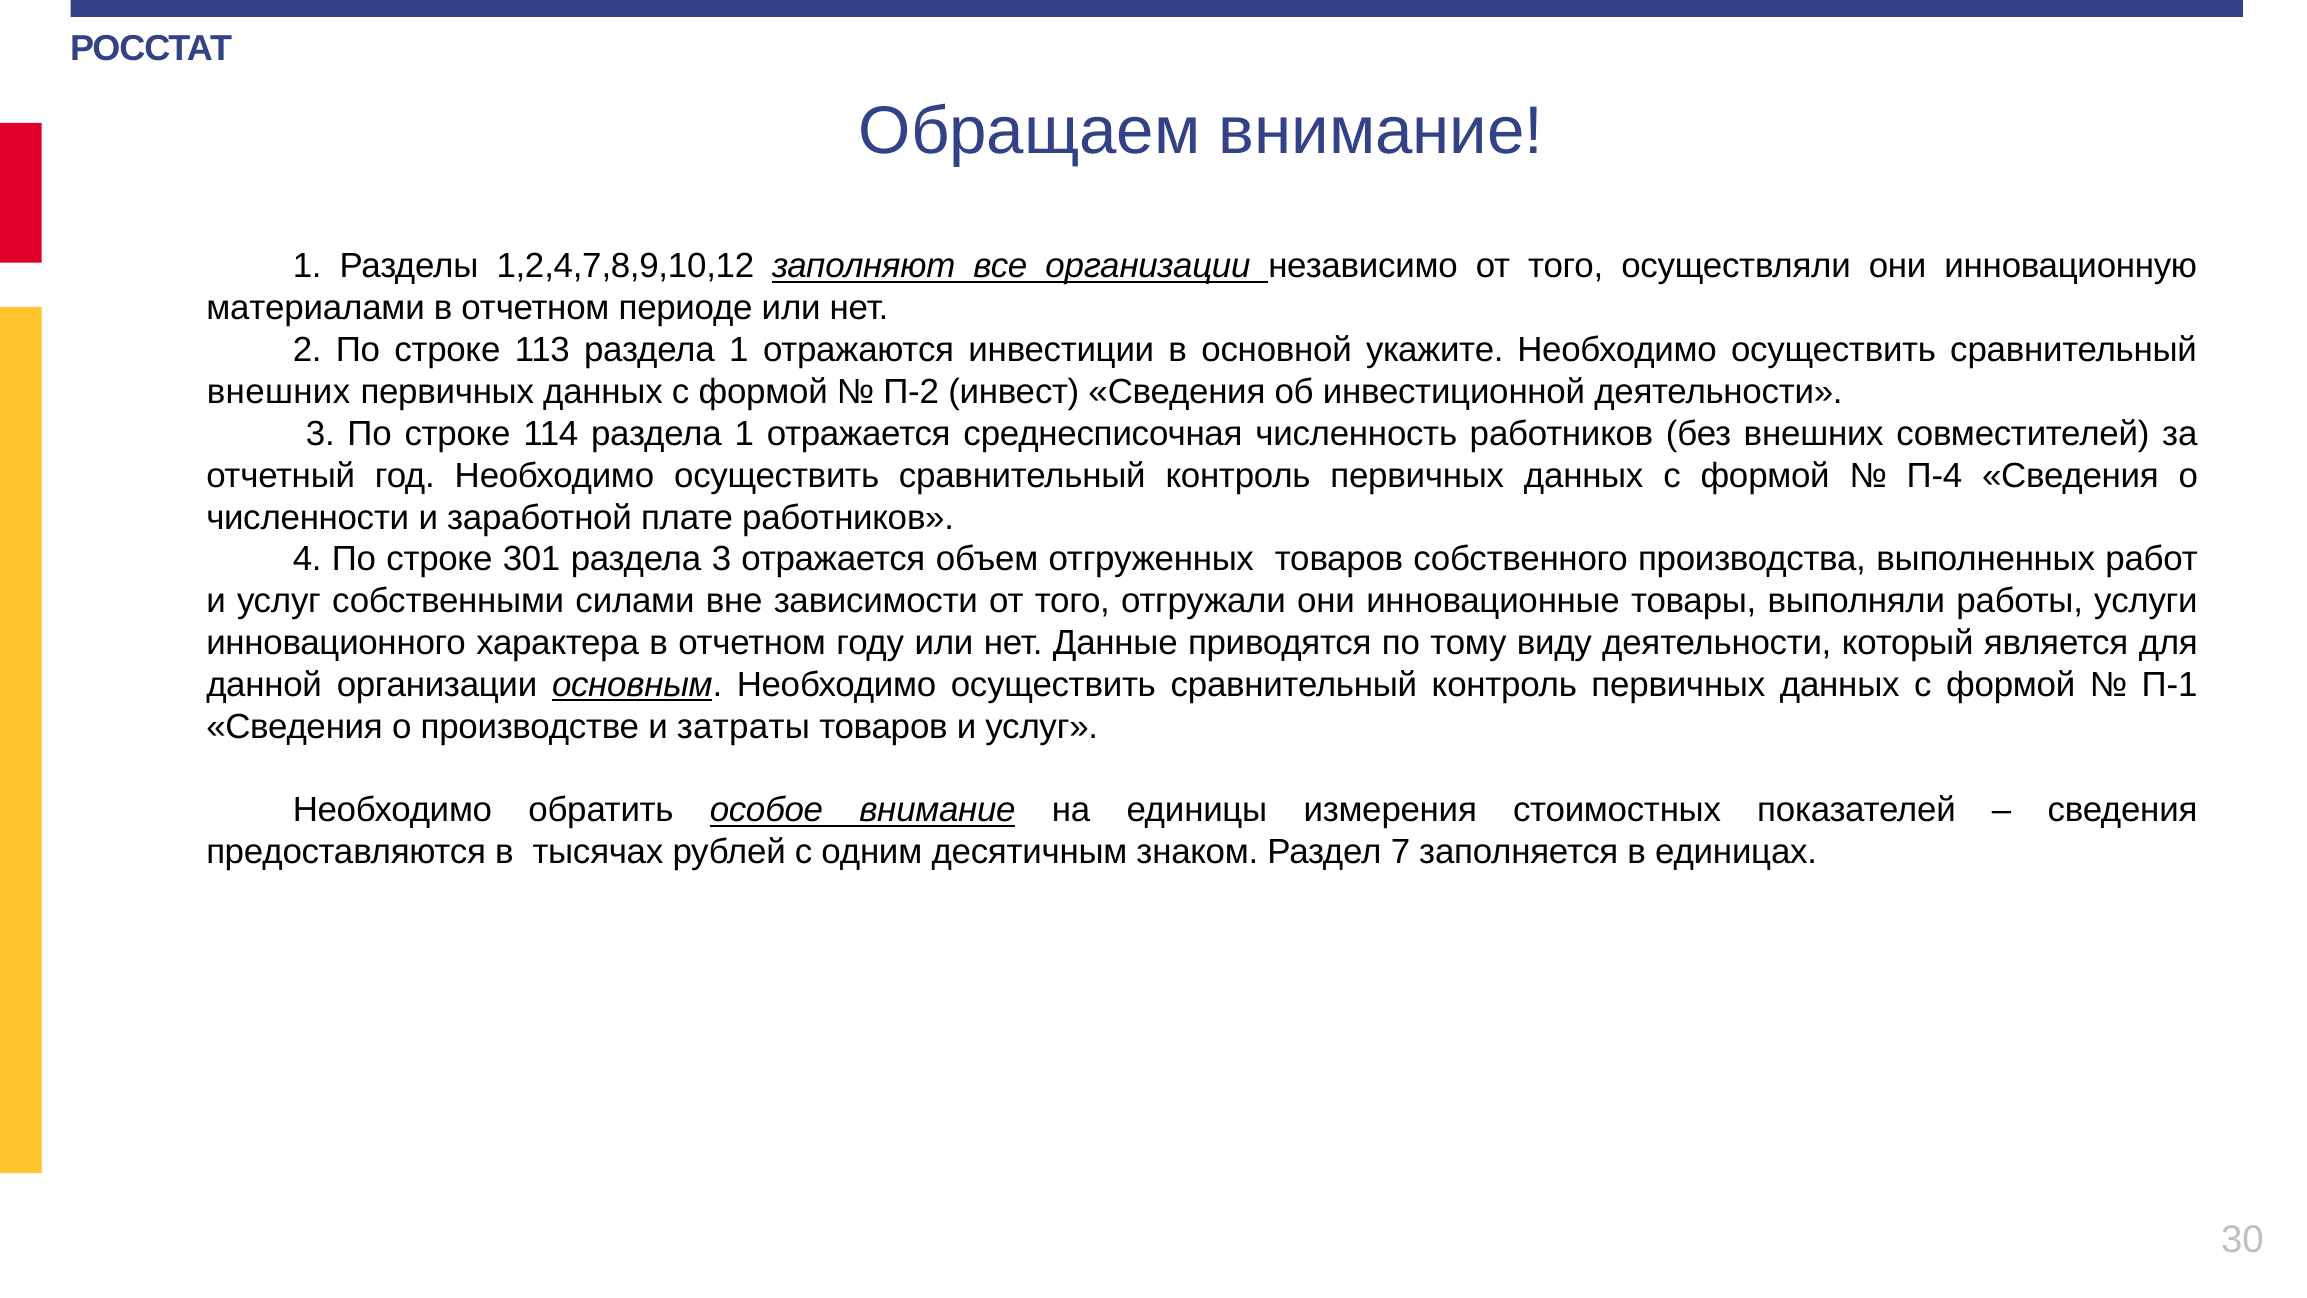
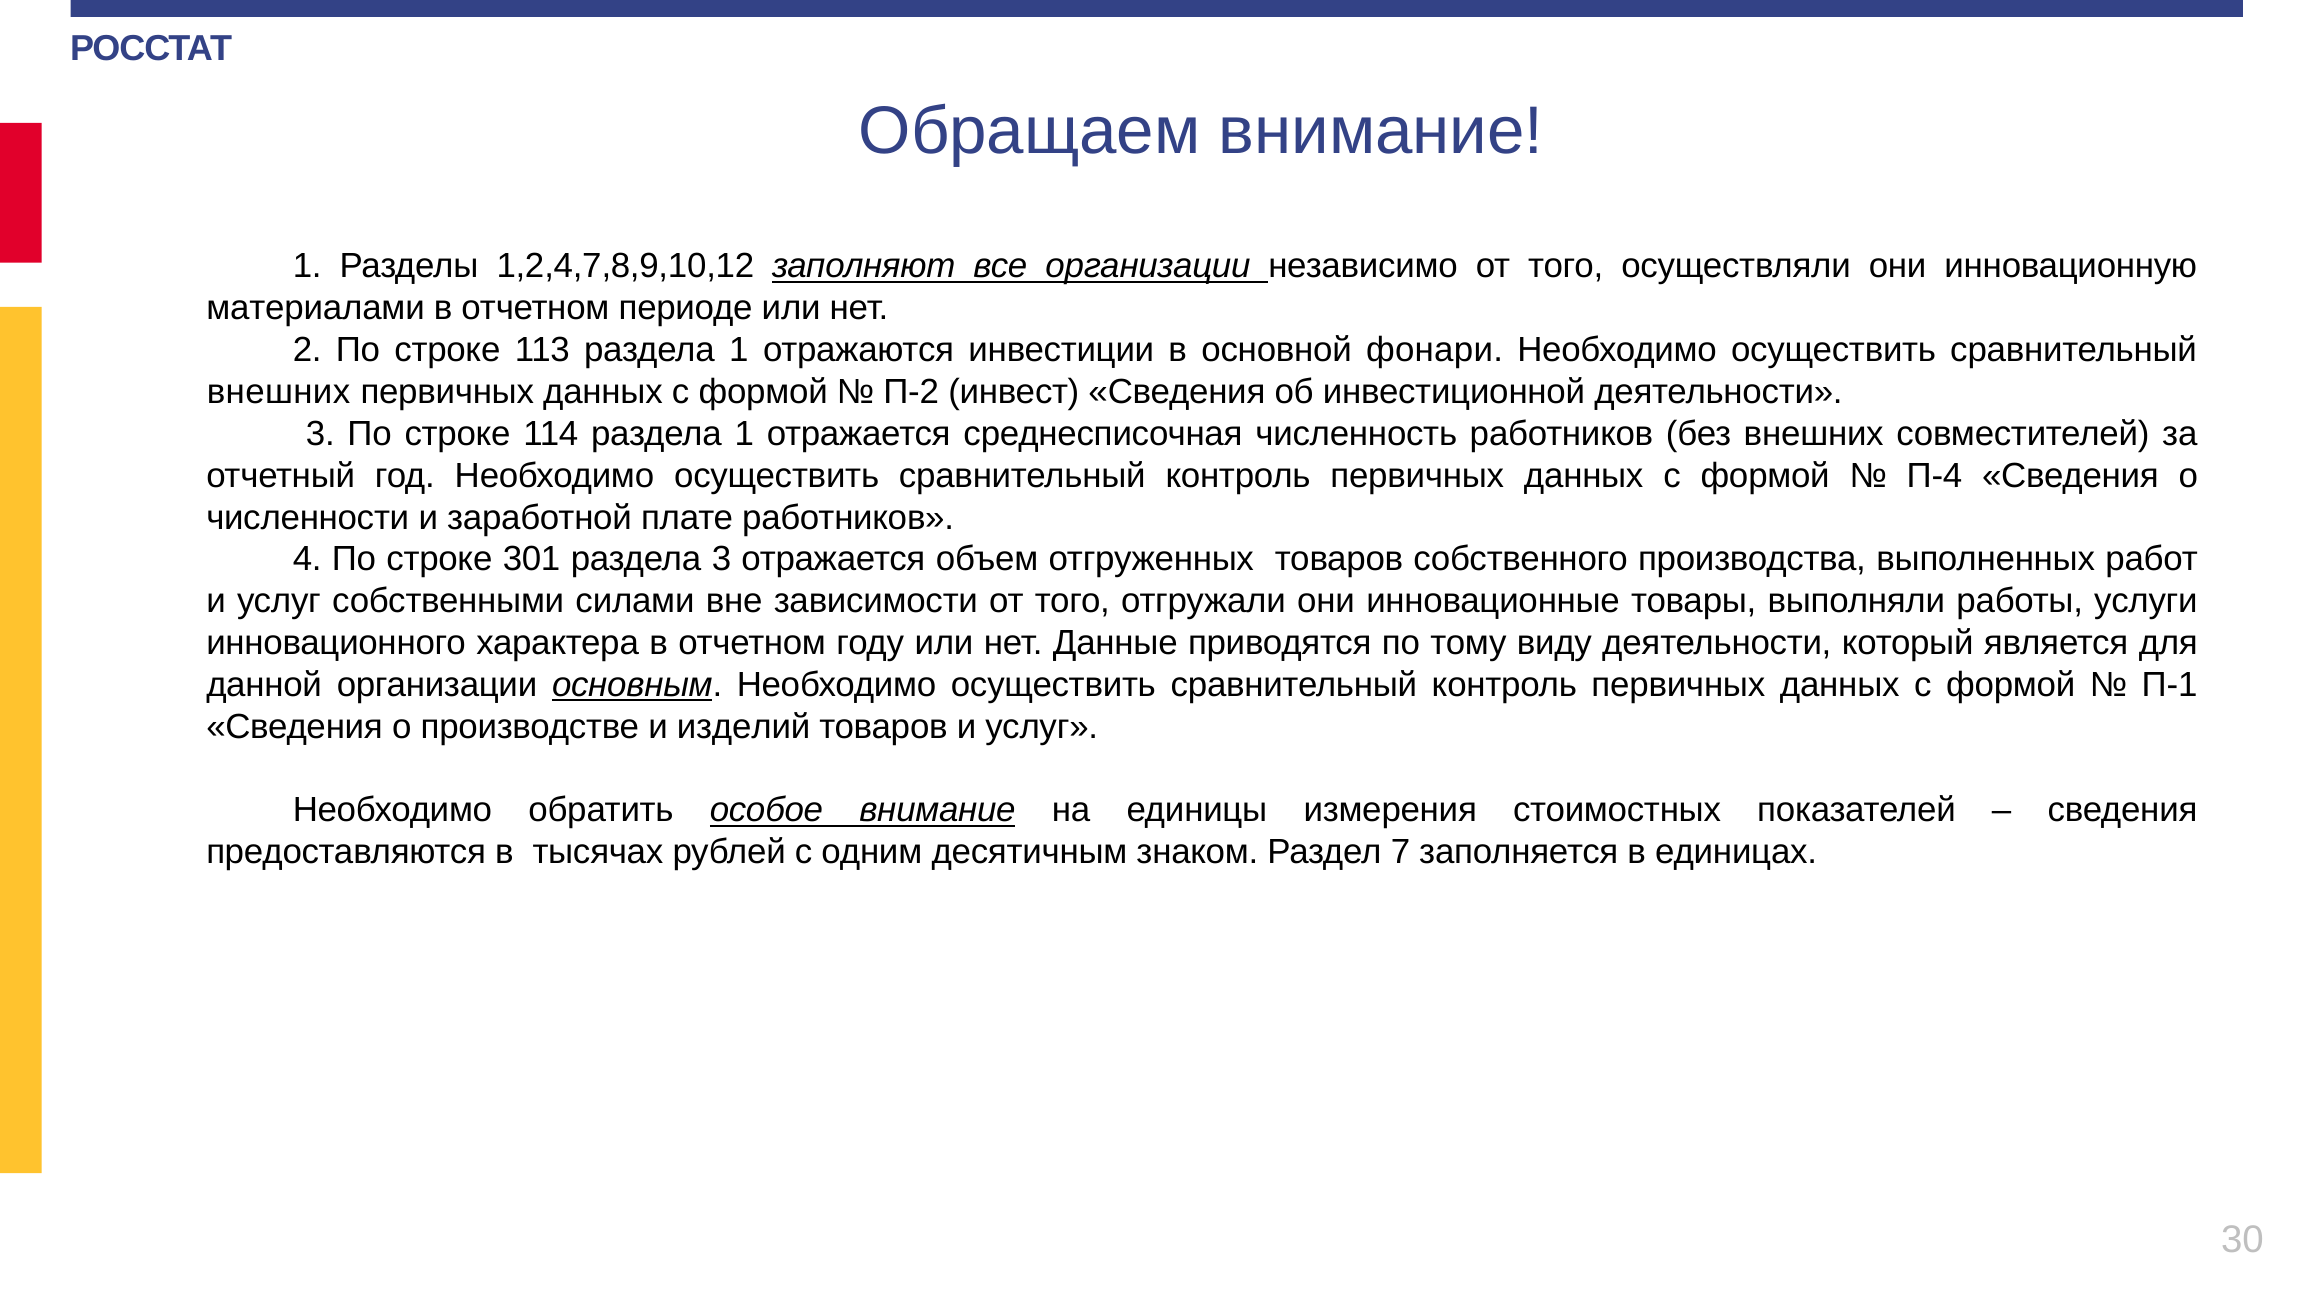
укажите: укажите -> фонари
затраты: затраты -> изделий
